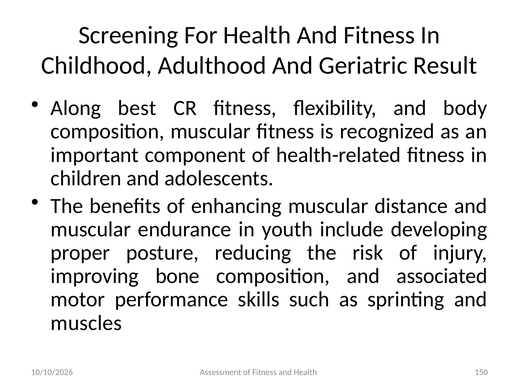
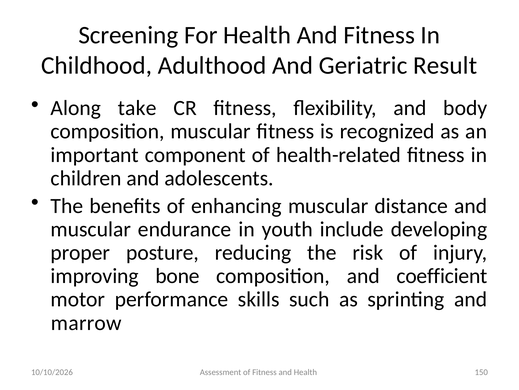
best: best -> take
associated: associated -> coefficient
muscles: muscles -> marrow
